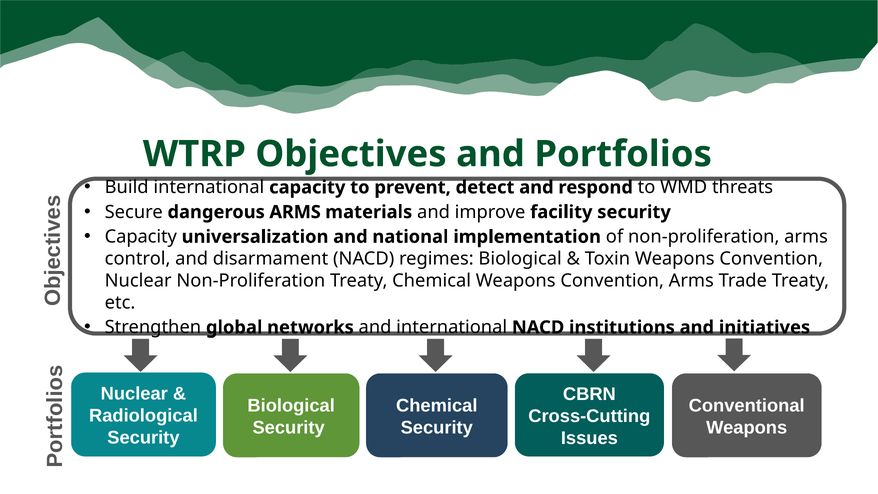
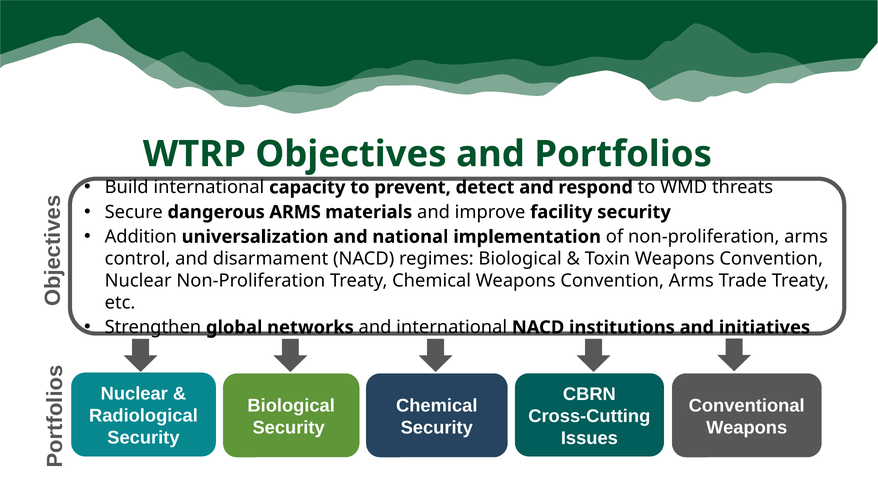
Capacity at (141, 237): Capacity -> Addition
